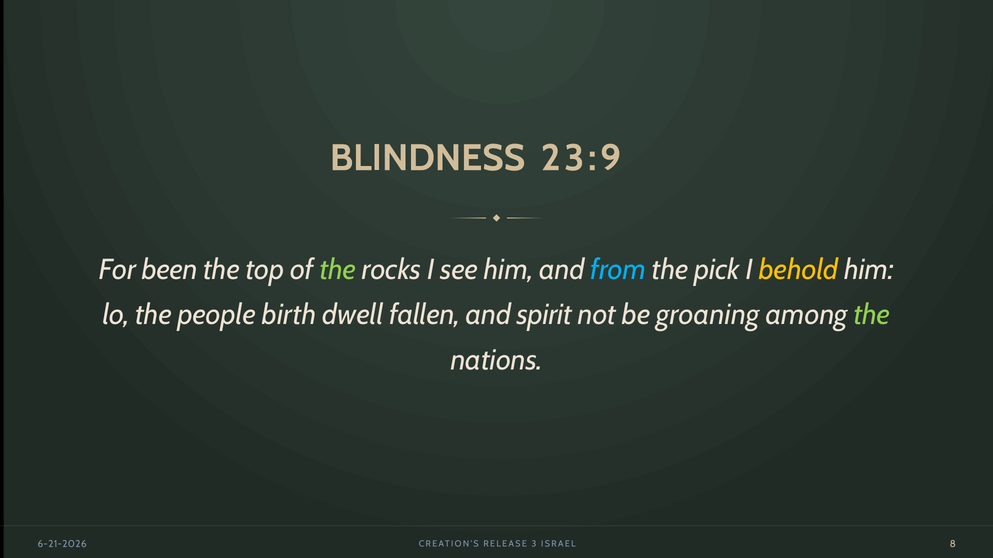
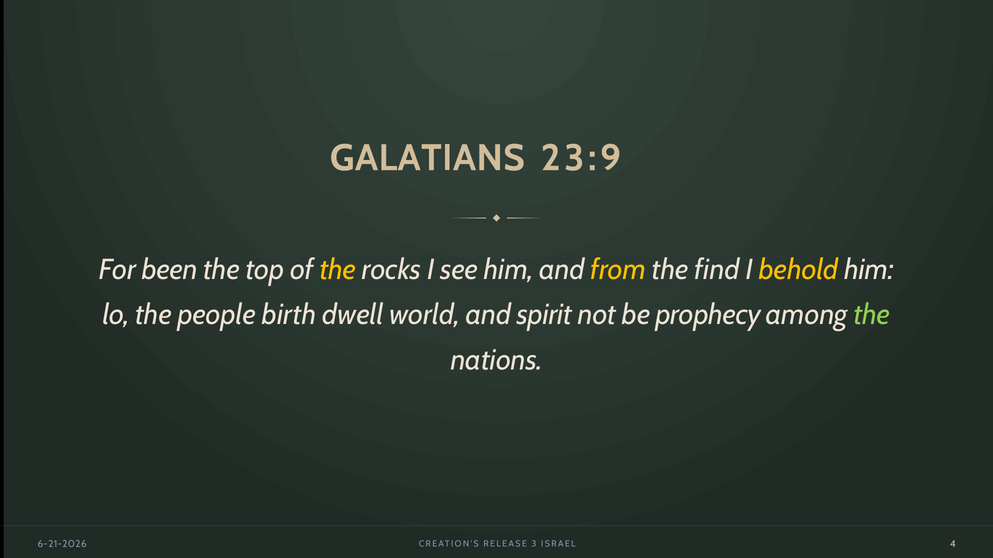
BLINDNESS: BLINDNESS -> GALATIANS
the at (338, 270) colour: light green -> yellow
from colour: light blue -> yellow
pick: pick -> find
fallen: fallen -> world
groaning: groaning -> prophecy
8: 8 -> 4
